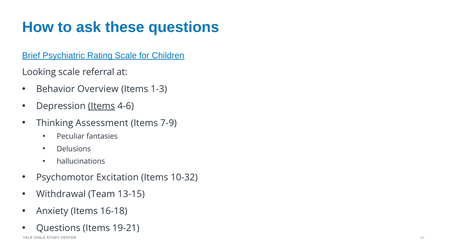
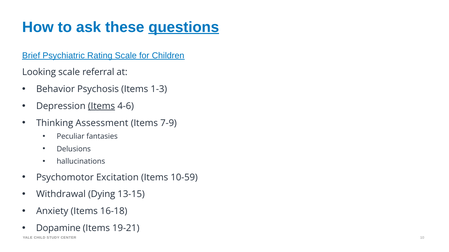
questions at (184, 27) underline: none -> present
Overview: Overview -> Psychosis
10-32: 10-32 -> 10-59
Team: Team -> Dying
Questions at (58, 229): Questions -> Dopamine
